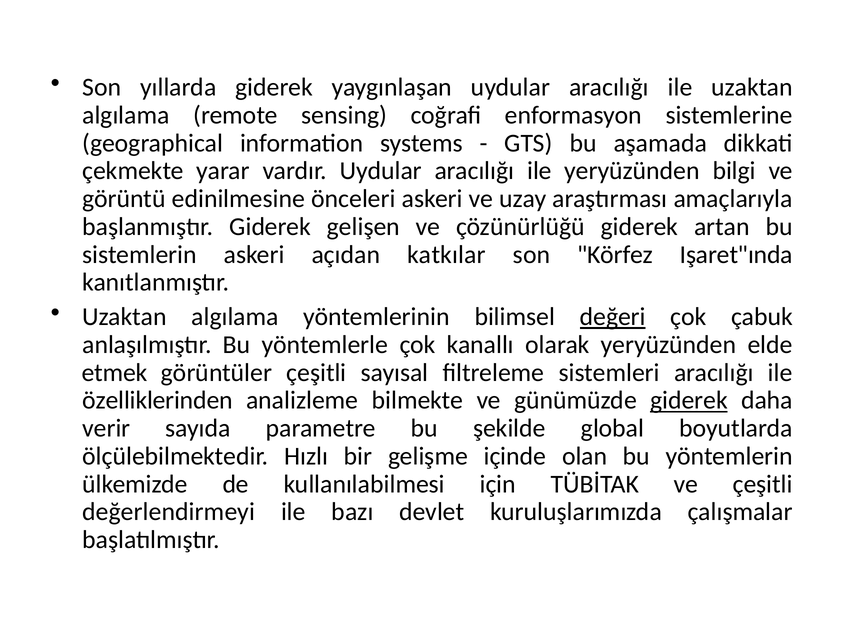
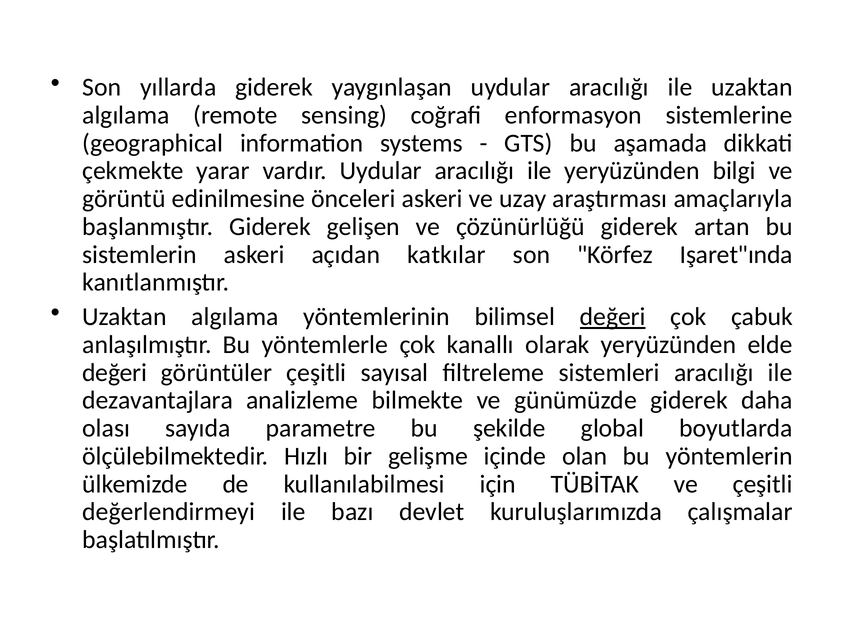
etmek at (115, 373): etmek -> değeri
özelliklerinden: özelliklerinden -> dezavantajlara
giderek at (689, 400) underline: present -> none
verir: verir -> olası
